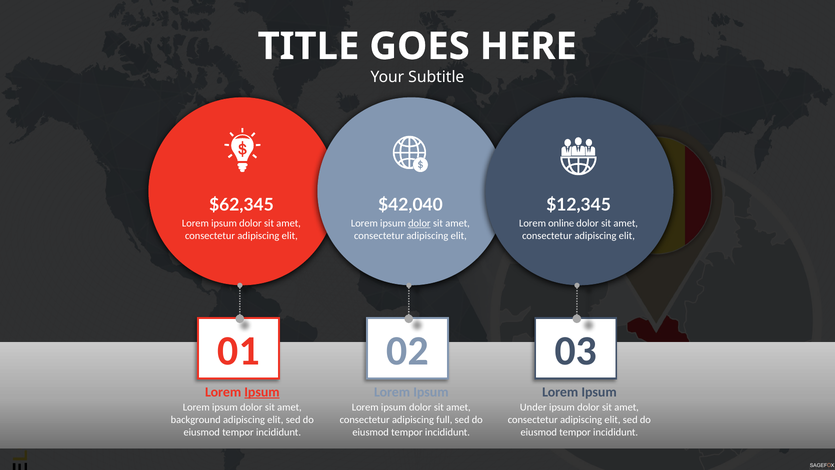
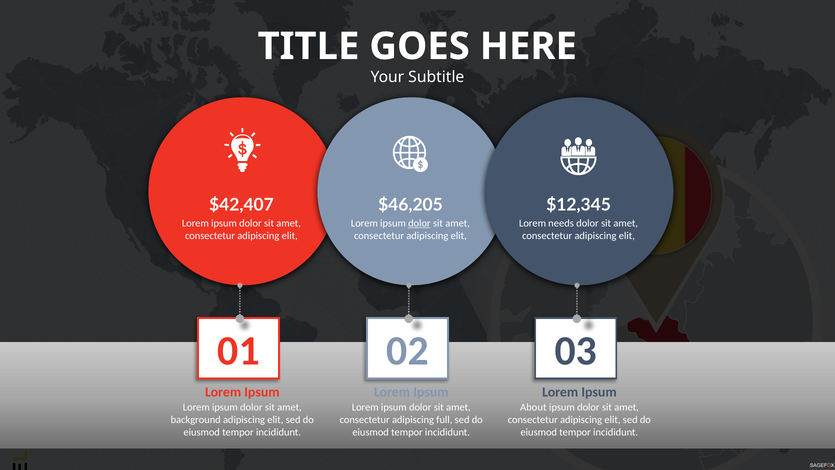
$62,345: $62,345 -> $42,407
$42,040: $42,040 -> $46,205
online: online -> needs
Ipsum at (262, 392) underline: present -> none
Under: Under -> About
